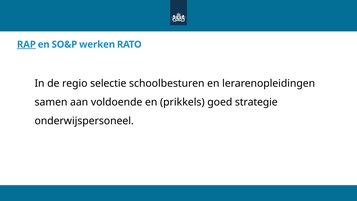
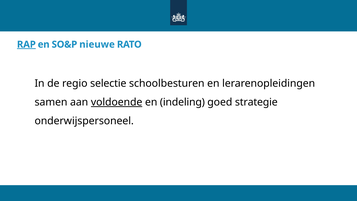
werken: werken -> nieuwe
voldoende underline: none -> present
prikkels: prikkels -> indeling
